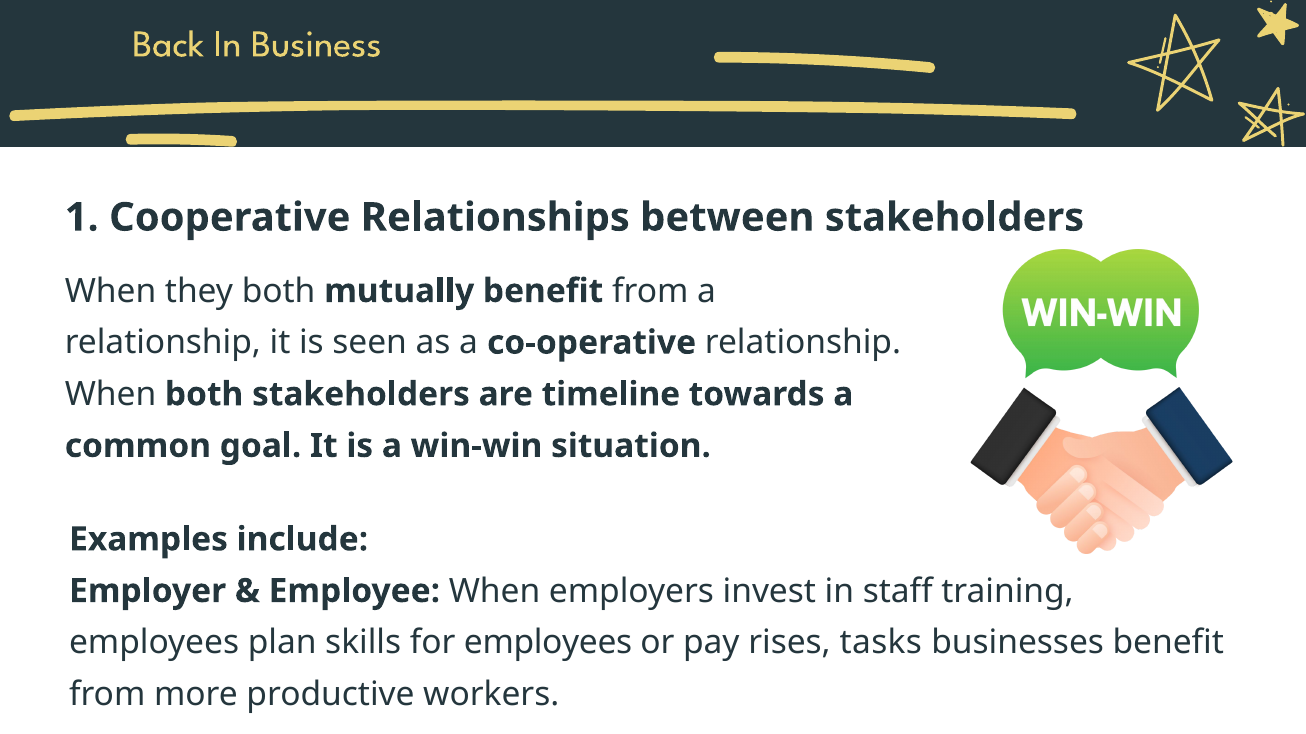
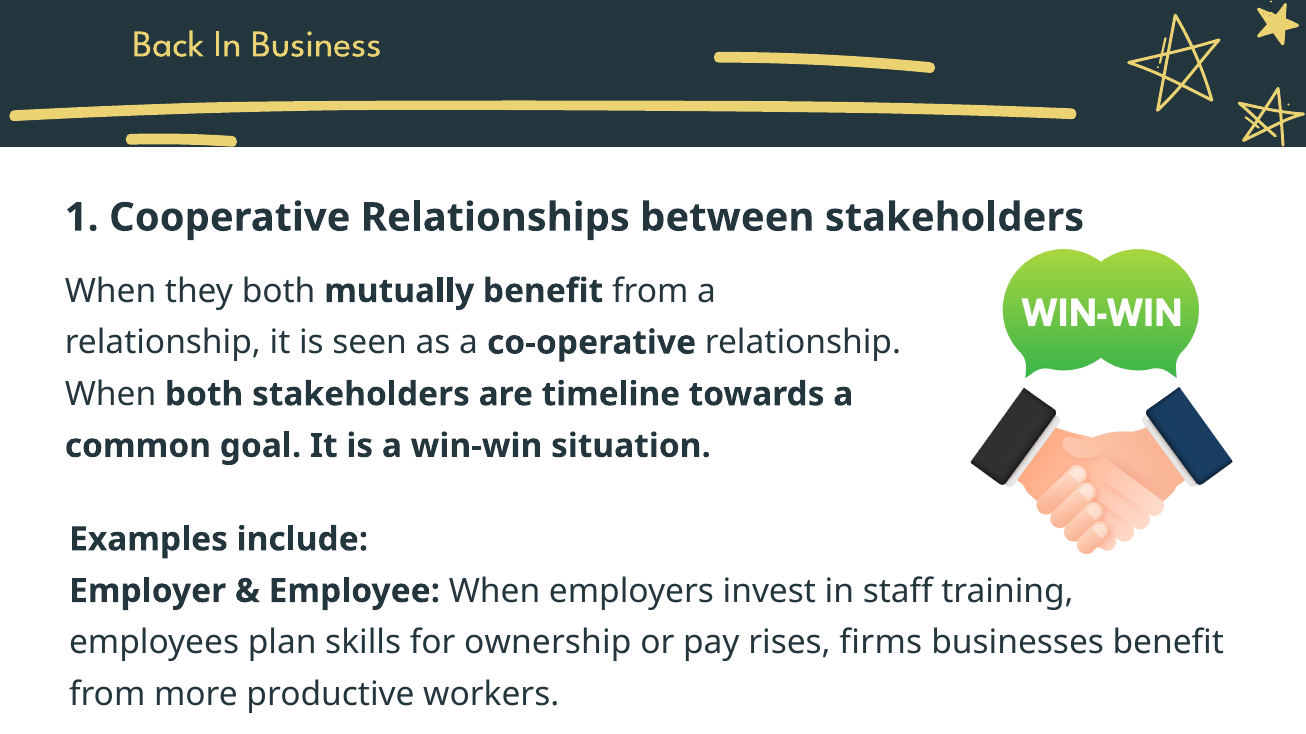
for employees: employees -> ownership
tasks: tasks -> firms
